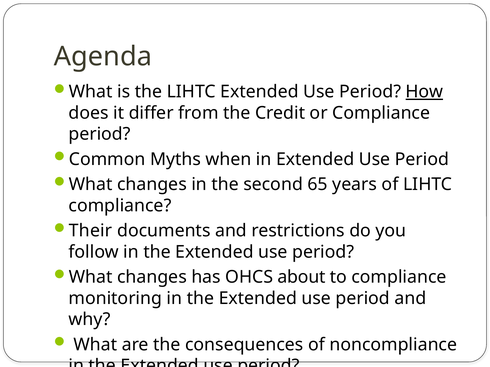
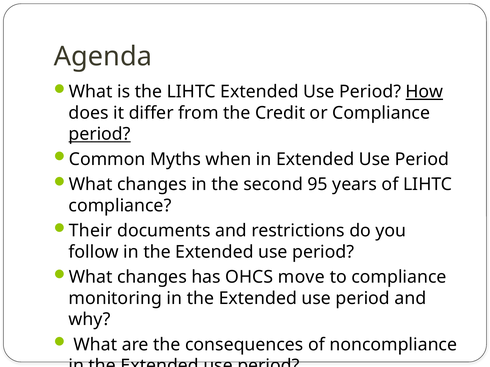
period at (100, 134) underline: none -> present
65: 65 -> 95
about: about -> move
